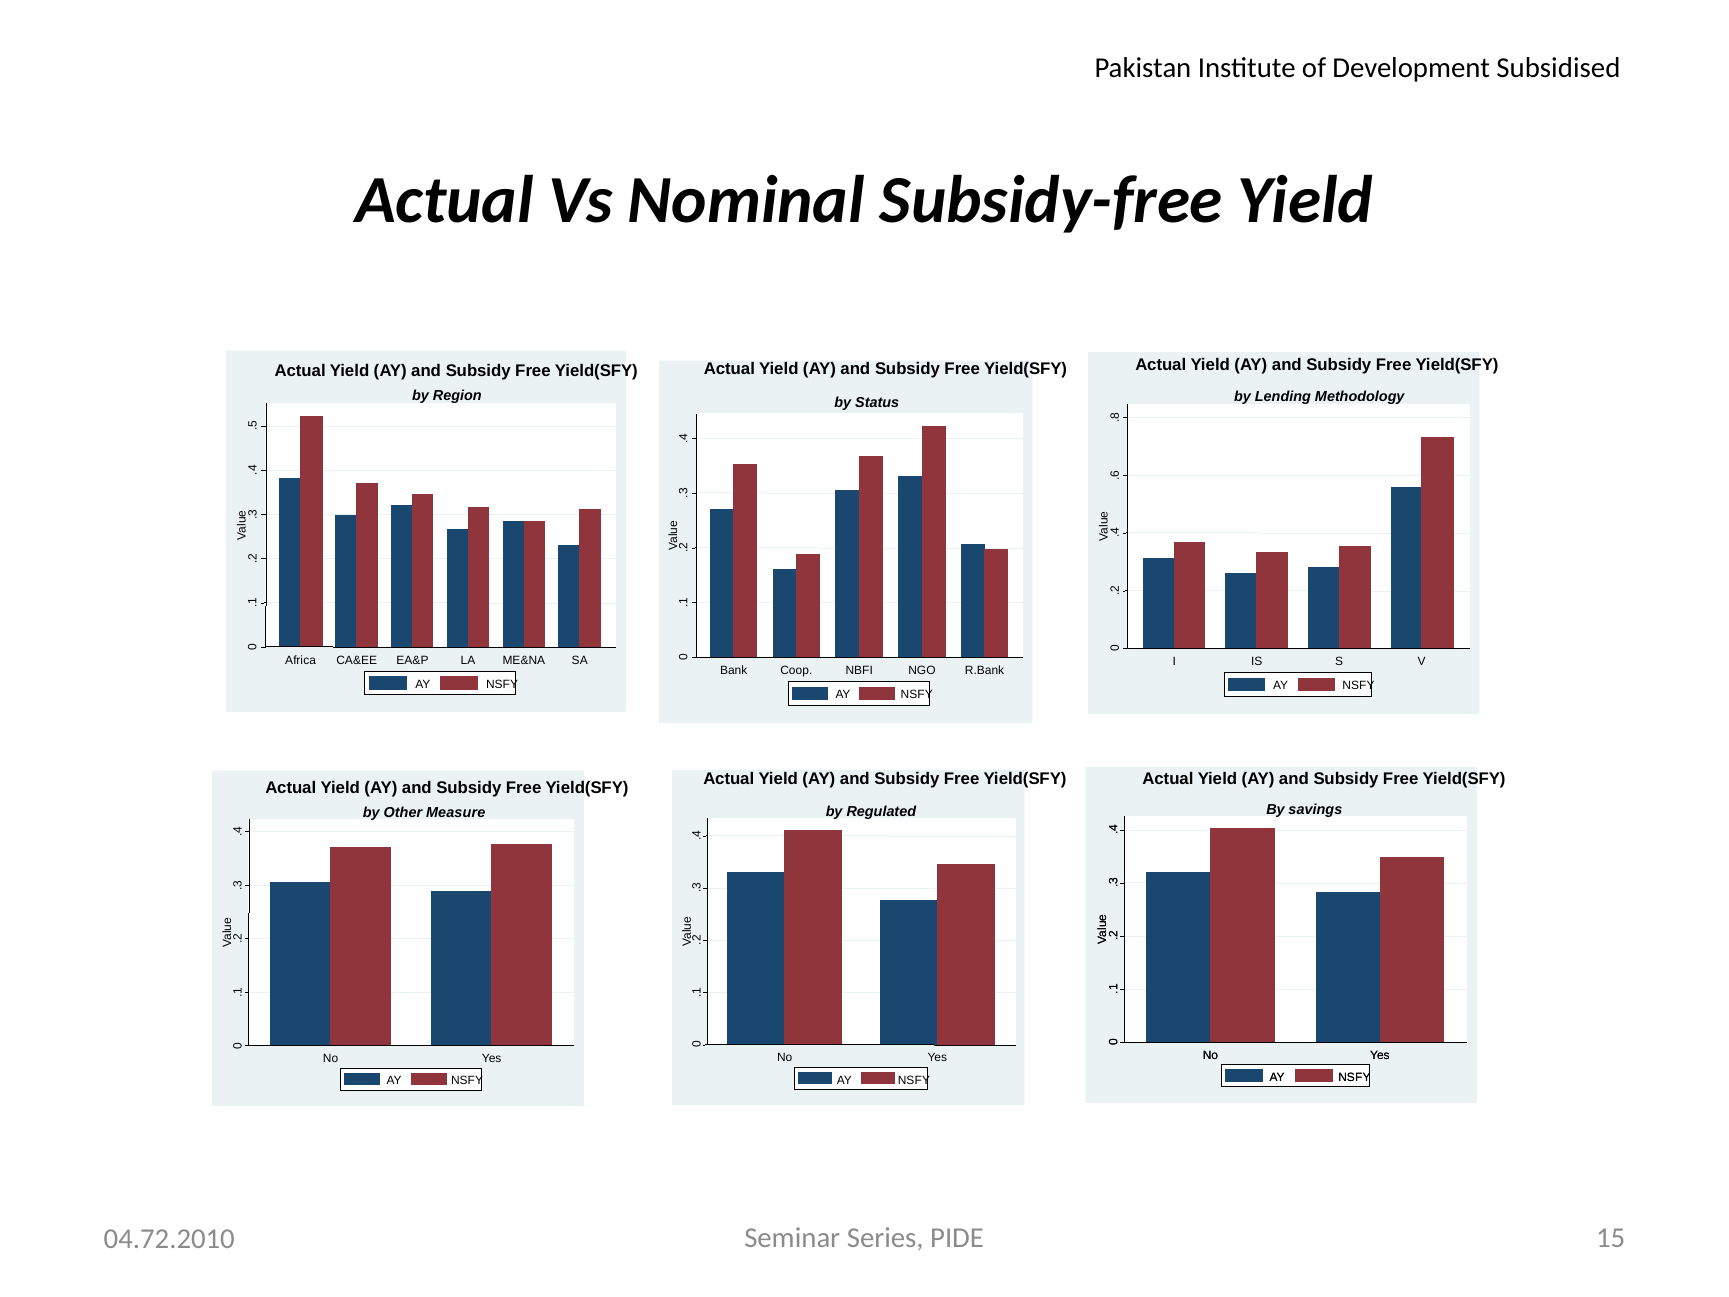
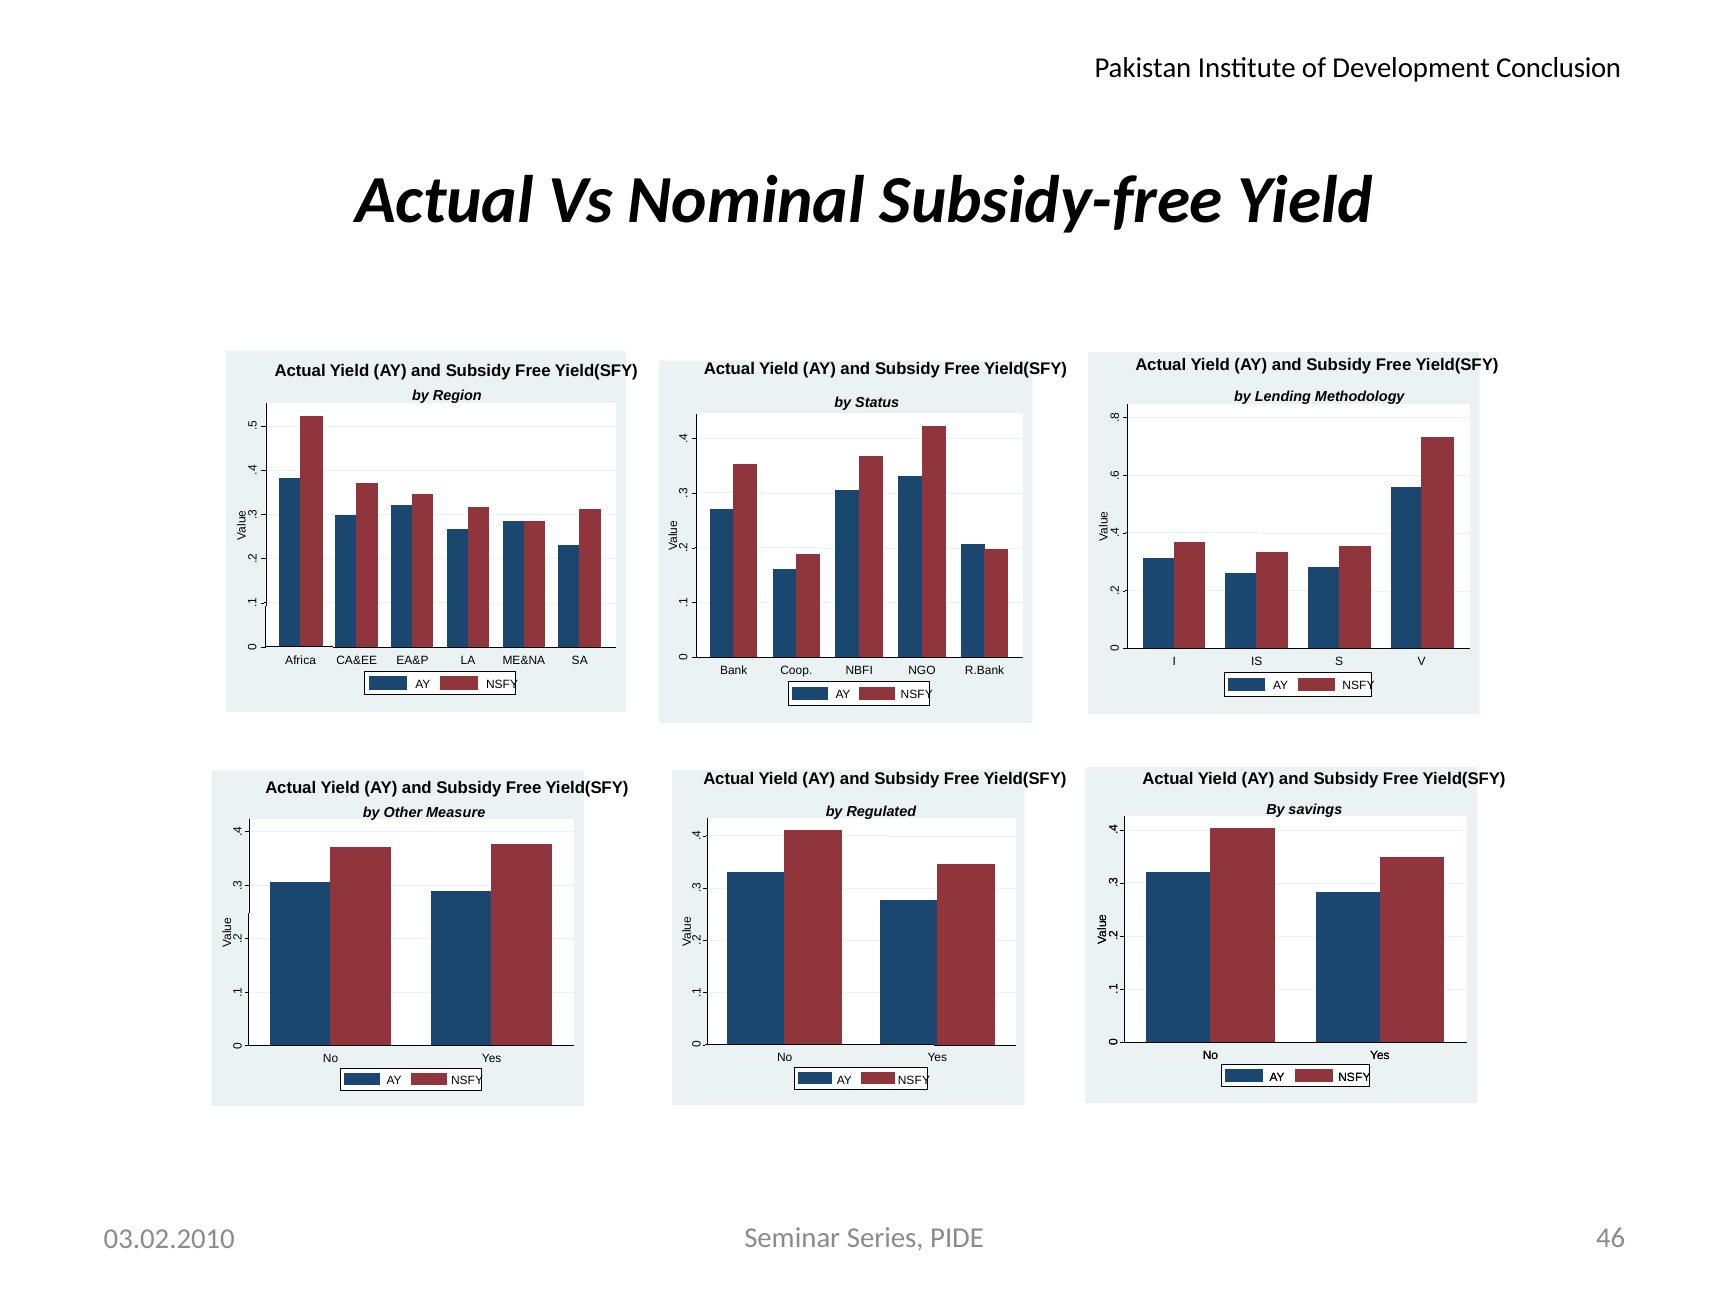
Subsidised: Subsidised -> Conclusion
15: 15 -> 46
04.72.2010: 04.72.2010 -> 03.02.2010
